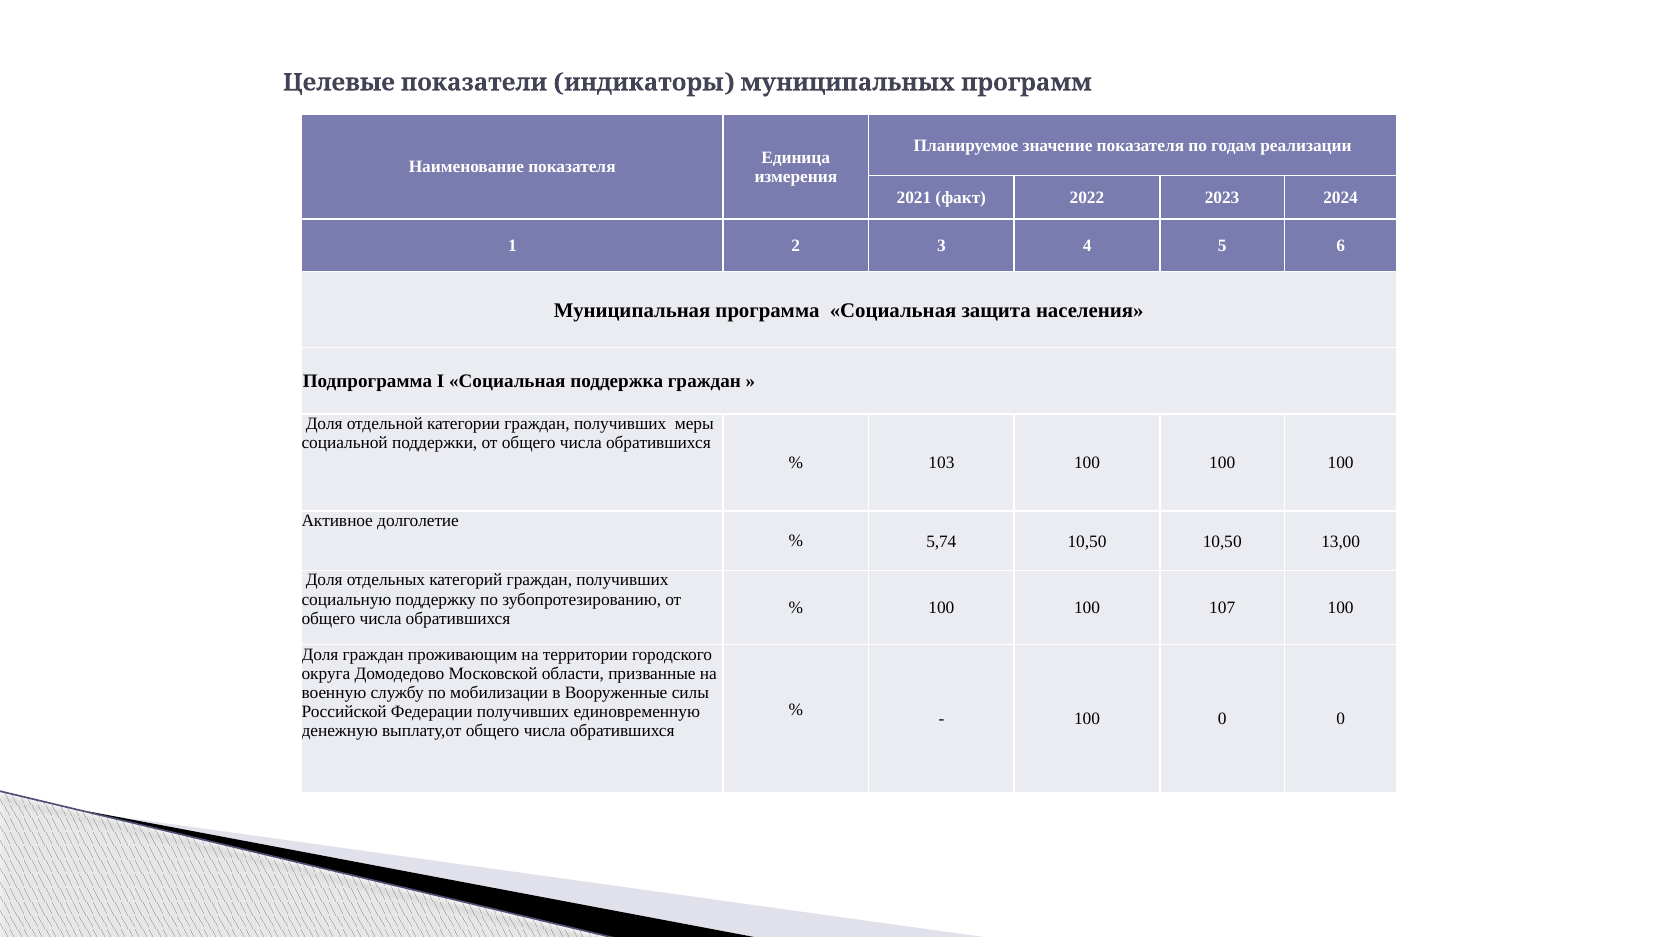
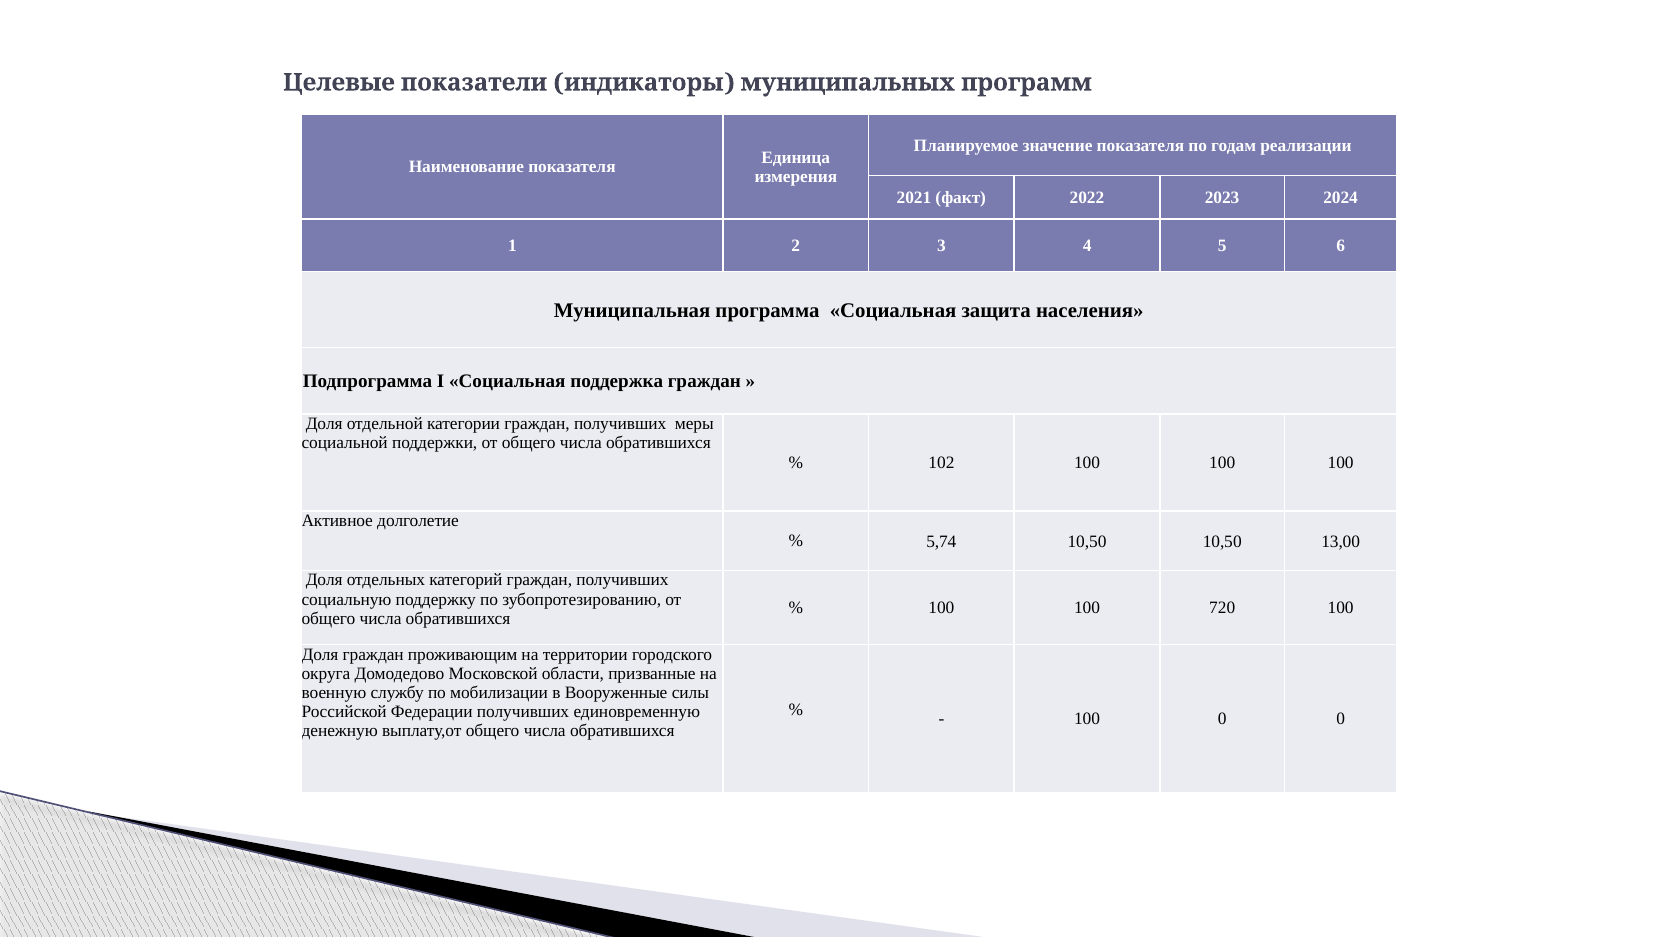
103: 103 -> 102
107: 107 -> 720
